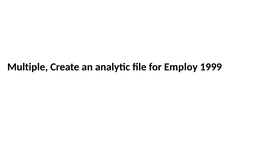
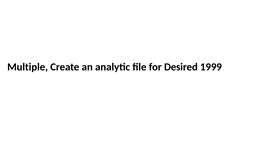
Employ: Employ -> Desired
